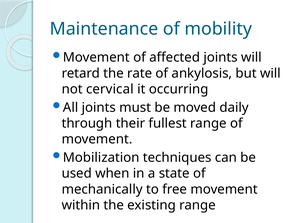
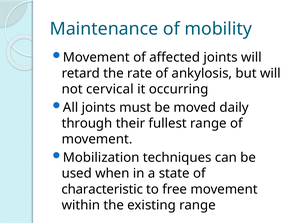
mechanically: mechanically -> characteristic
